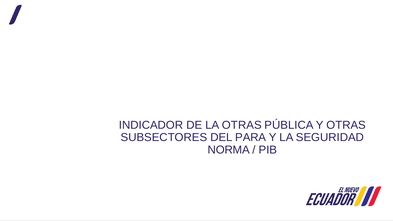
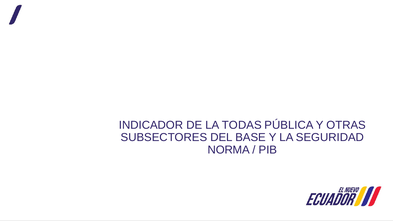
LA OTRAS: OTRAS -> TODAS
PARA: PARA -> BASE
